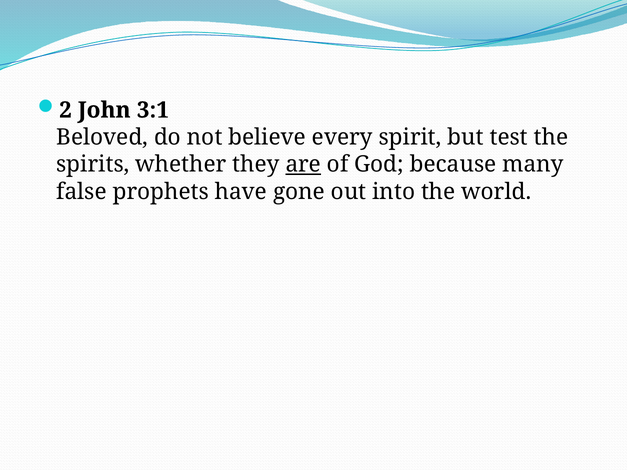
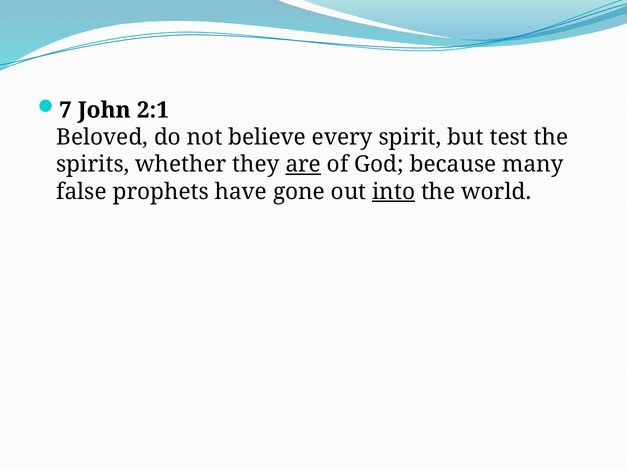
2: 2 -> 7
3:1: 3:1 -> 2:1
into underline: none -> present
